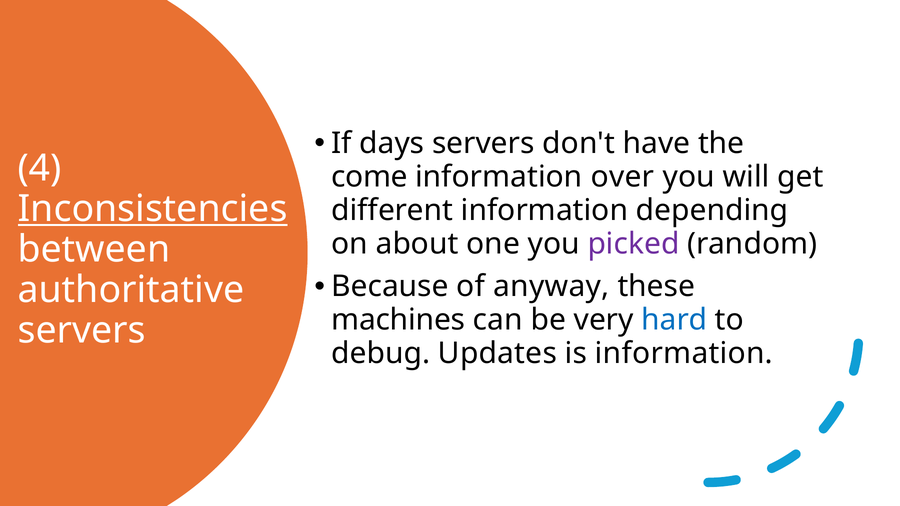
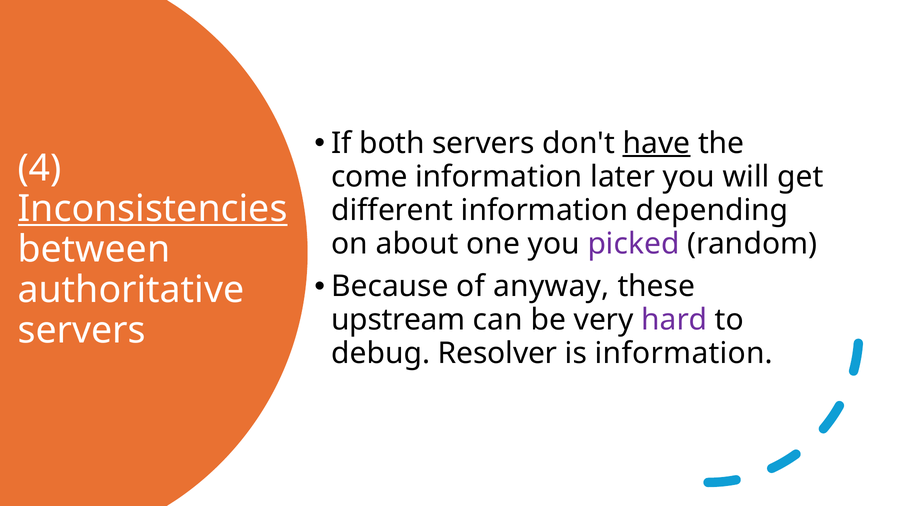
days: days -> both
have underline: none -> present
over: over -> later
machines: machines -> upstream
hard colour: blue -> purple
Updates: Updates -> Resolver
